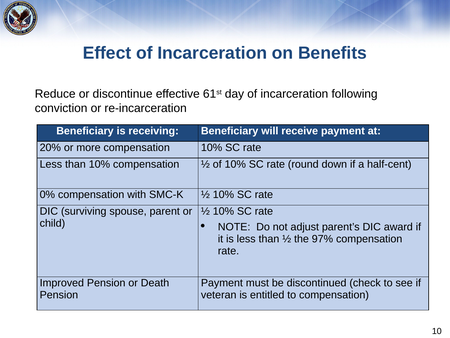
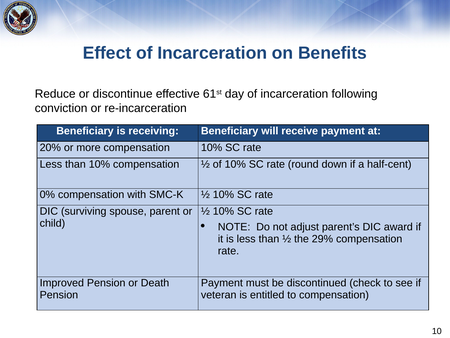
97%: 97% -> 29%
